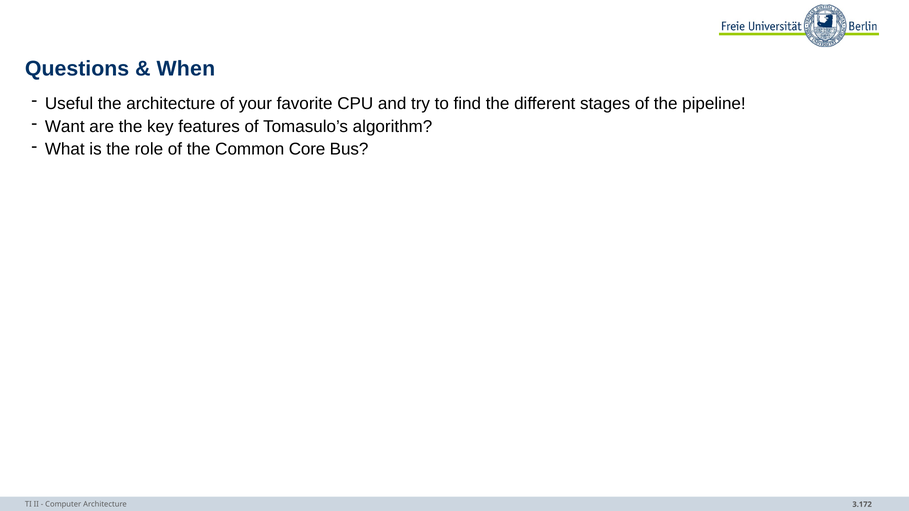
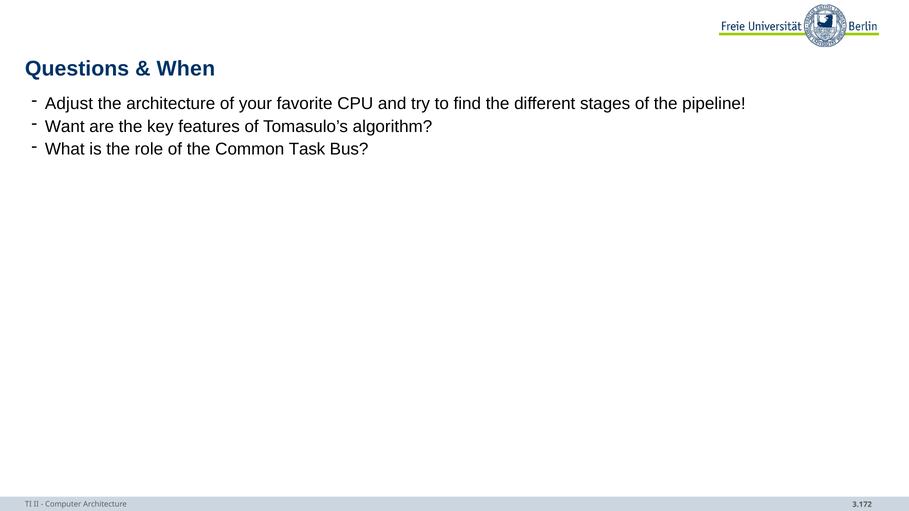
Useful: Useful -> Adjust
Core: Core -> Task
